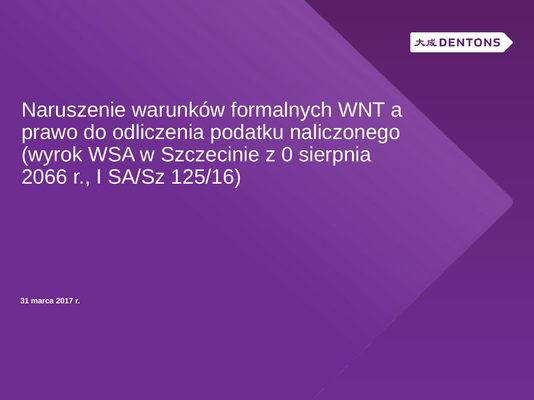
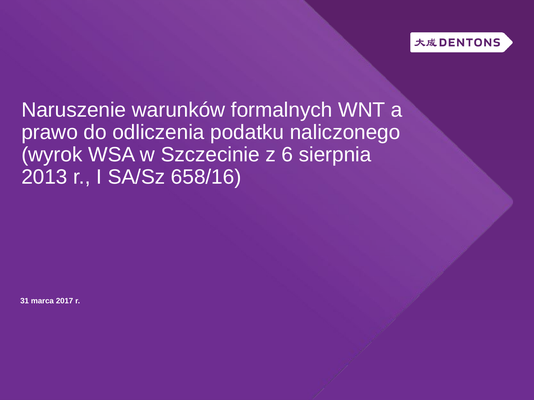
0: 0 -> 6
2066: 2066 -> 2013
125/16: 125/16 -> 658/16
